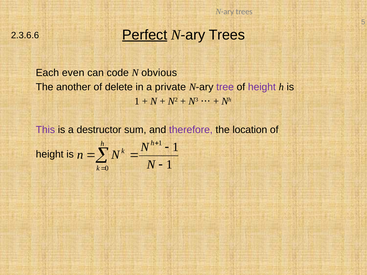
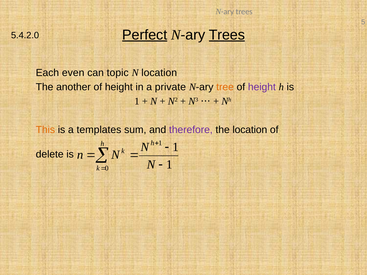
Trees at (227, 35) underline: none -> present
2.3.6.6: 2.3.6.6 -> 5.4.2.0
code: code -> topic
N obvious: obvious -> location
delete at (119, 87): delete -> height
tree colour: purple -> orange
This colour: purple -> orange
destructor: destructor -> templates
height at (50, 154): height -> delete
